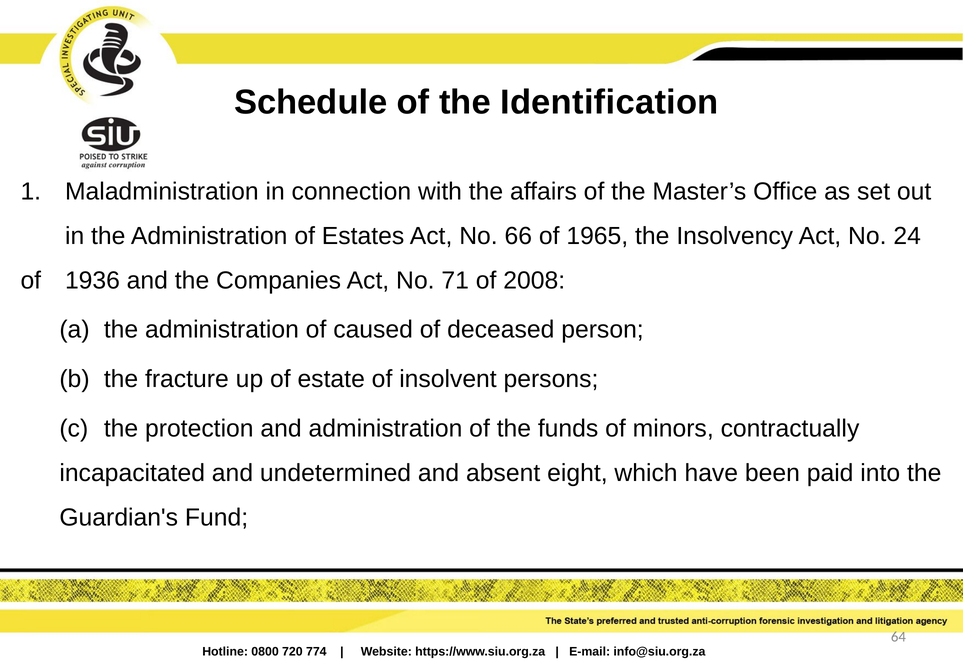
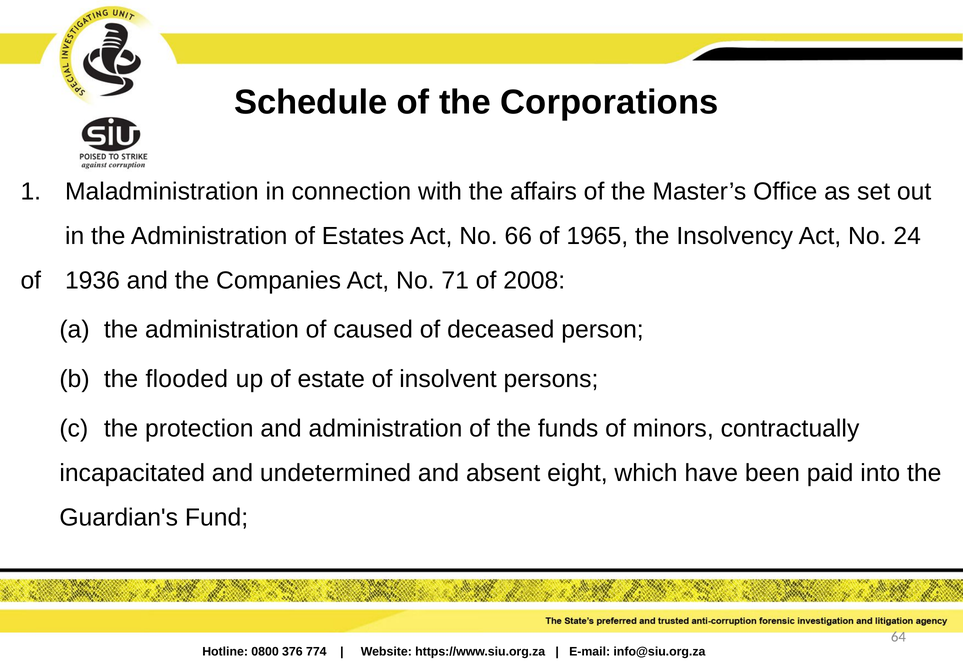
Identification: Identification -> Corporations
fracture: fracture -> flooded
720: 720 -> 376
